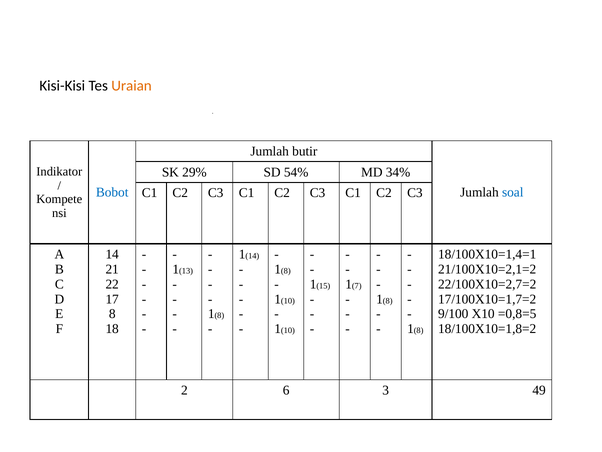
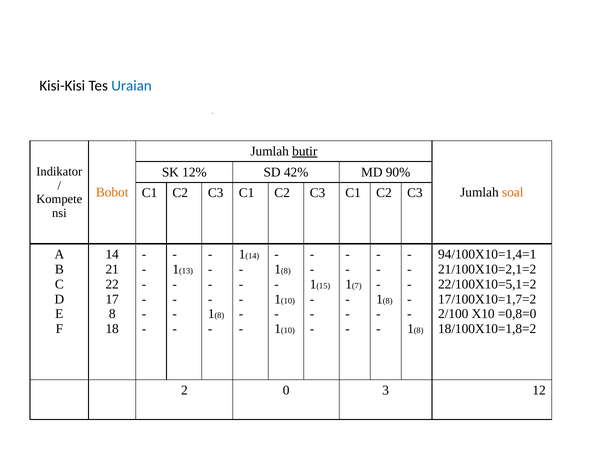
Uraian colour: orange -> blue
butir underline: none -> present
29%: 29% -> 12%
54%: 54% -> 42%
34%: 34% -> 90%
Bobot colour: blue -> orange
soal colour: blue -> orange
18/100X10=1,4=1: 18/100X10=1,4=1 -> 94/100X10=1,4=1
22/100X10=2,7=2: 22/100X10=2,7=2 -> 22/100X10=5,1=2
9/100: 9/100 -> 2/100
=0,8=5: =0,8=5 -> =0,8=0
6: 6 -> 0
49: 49 -> 12
